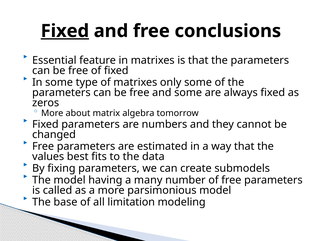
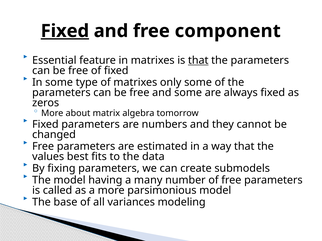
conclusions: conclusions -> component
that at (198, 61) underline: none -> present
limitation: limitation -> variances
